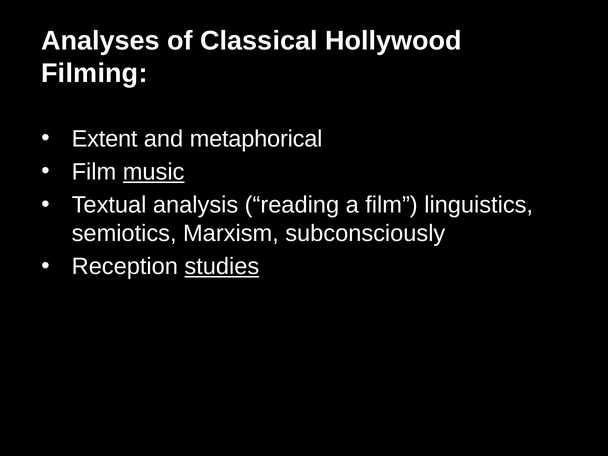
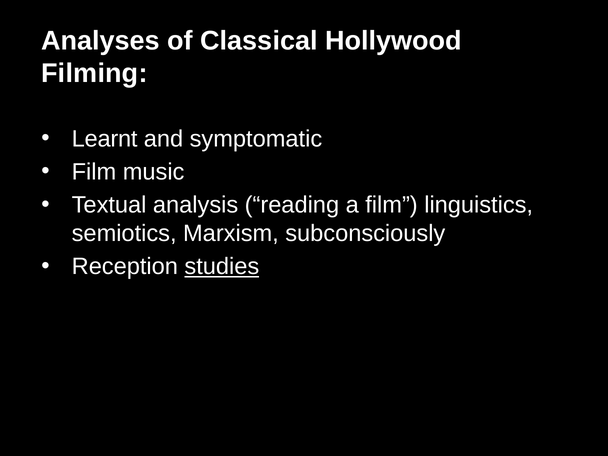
Extent: Extent -> Learnt
metaphorical: metaphorical -> symptomatic
music underline: present -> none
